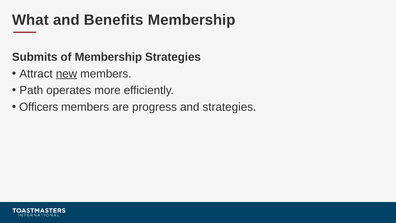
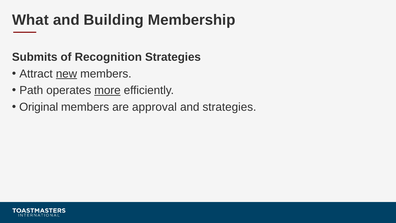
Benefits: Benefits -> Building
of Membership: Membership -> Recognition
more underline: none -> present
Officers: Officers -> Original
progress: progress -> approval
